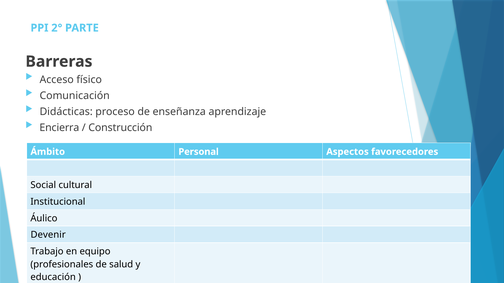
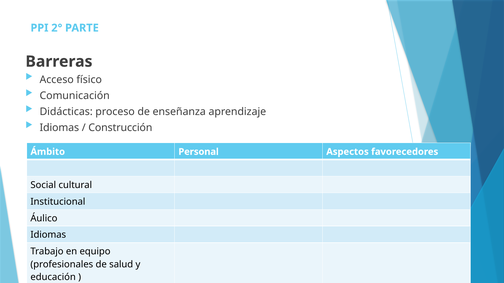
Encierra at (59, 128): Encierra -> Idiomas
Devenir at (48, 235): Devenir -> Idiomas
